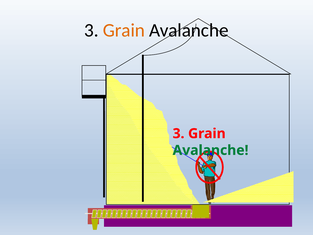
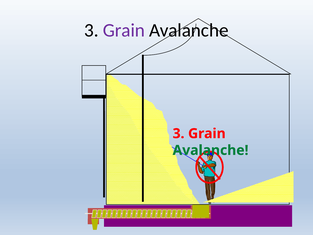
Grain at (124, 30) colour: orange -> purple
